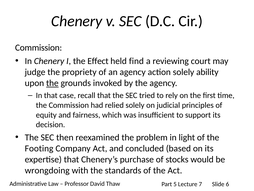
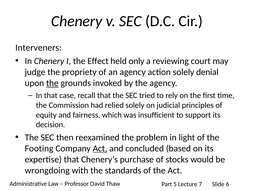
Commission at (39, 48): Commission -> Interveners
find: find -> only
ability: ability -> denial
Act at (100, 148) underline: none -> present
